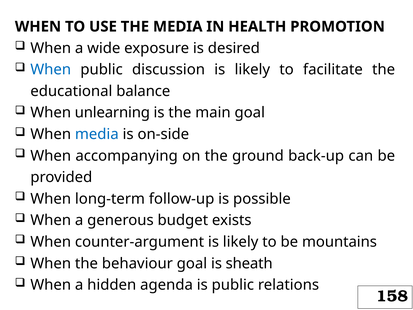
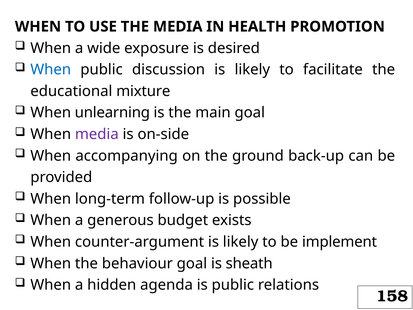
balance: balance -> mixture
media at (97, 134) colour: blue -> purple
mountains: mountains -> implement
